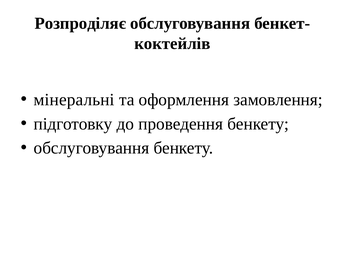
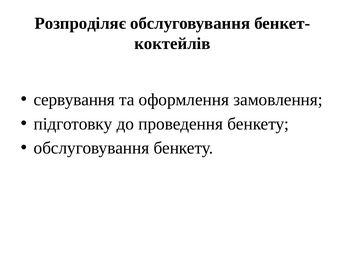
мінеральні: мінеральні -> сервування
